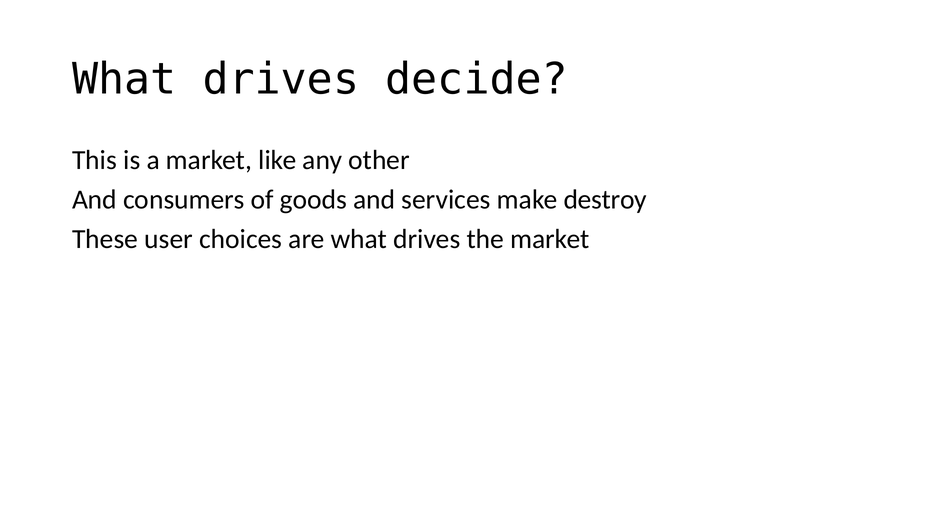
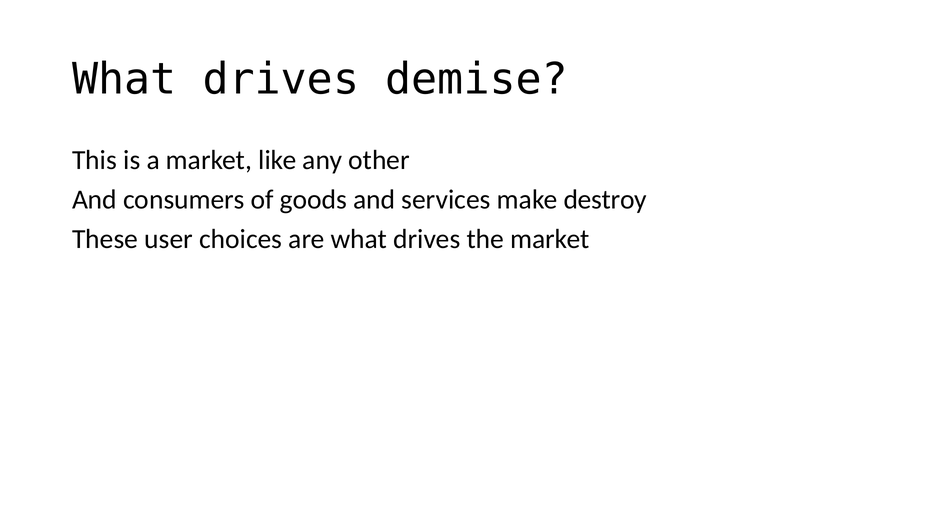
decide: decide -> demise
